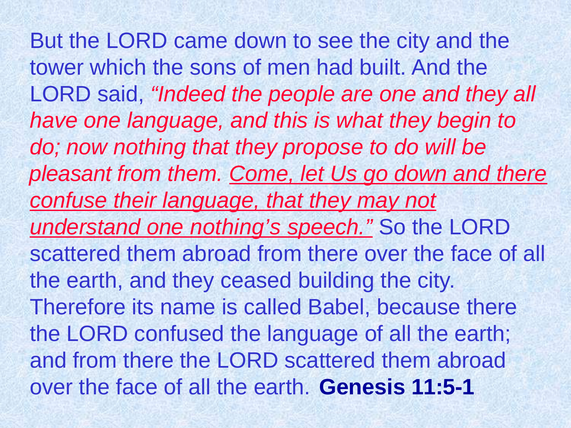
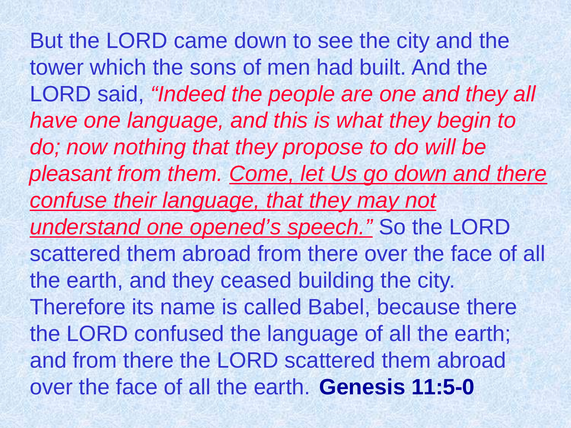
nothing’s: nothing’s -> opened’s
11:5-1: 11:5-1 -> 11:5-0
